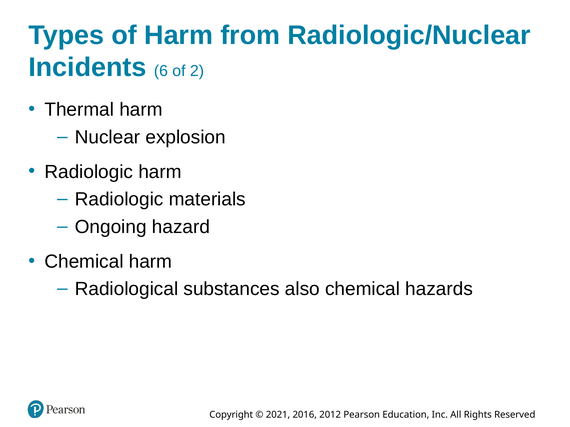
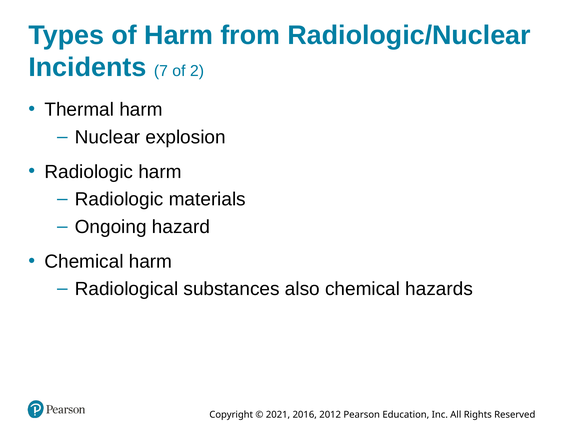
6: 6 -> 7
